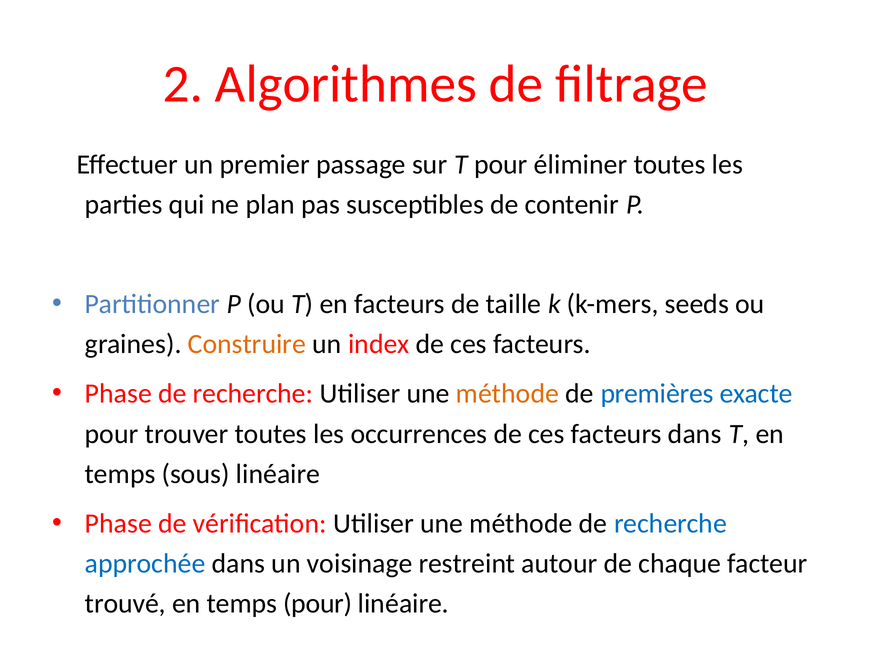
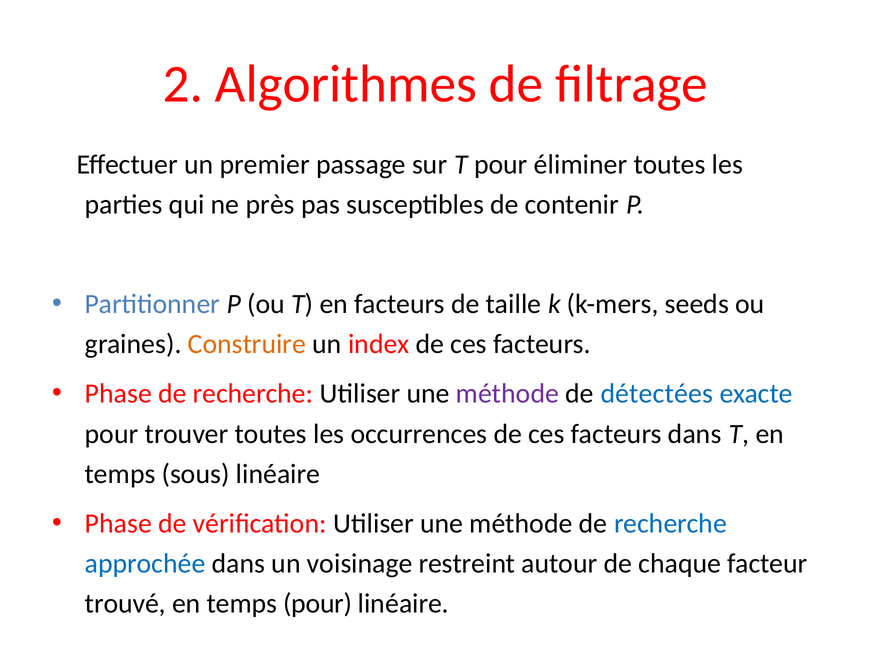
plan: plan -> près
méthode at (507, 393) colour: orange -> purple
premières: premières -> détectées
